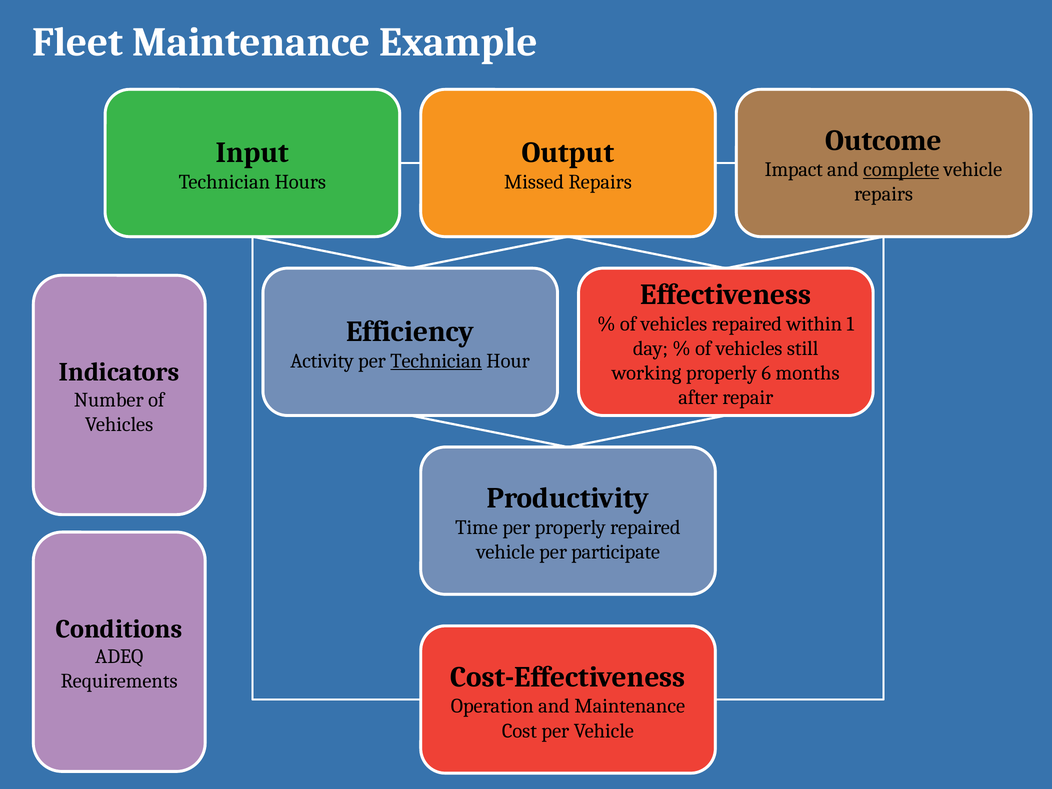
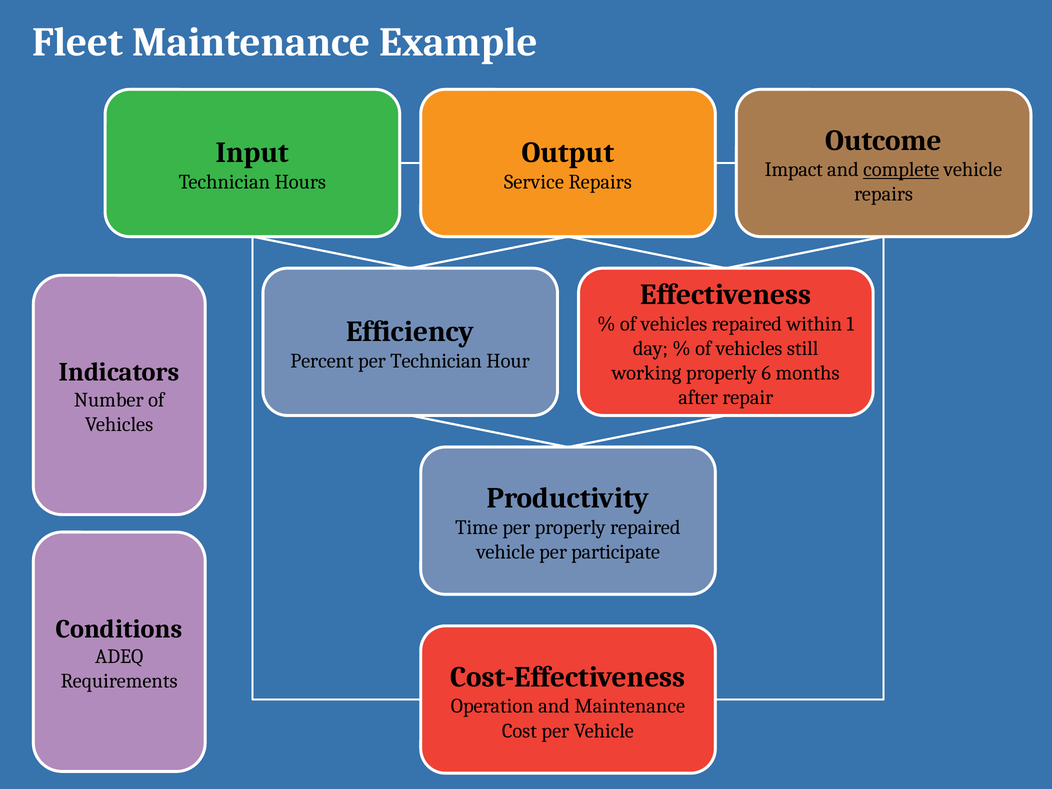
Missed: Missed -> Service
Activity: Activity -> Percent
Technician at (436, 361) underline: present -> none
